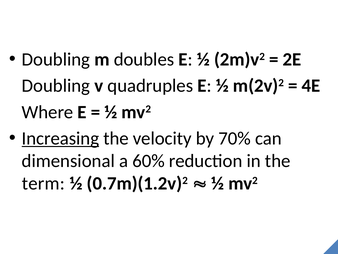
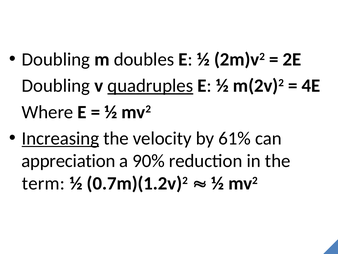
quadruples underline: none -> present
70%: 70% -> 61%
dimensional: dimensional -> appreciation
60%: 60% -> 90%
